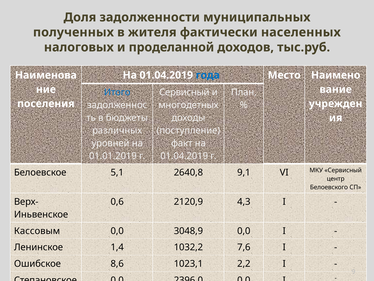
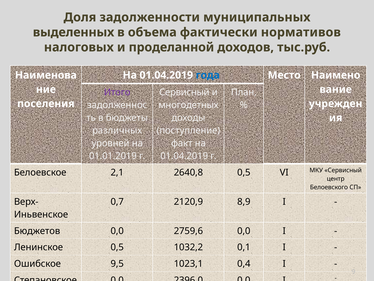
полученных: полученных -> выделенных
жителя: жителя -> объема
населенных: населенных -> нормативов
Итого colour: blue -> purple
5,1: 5,1 -> 2,1
2640,8 9,1: 9,1 -> 0,5
0,6: 0,6 -> 0,7
4,3: 4,3 -> 8,9
Кассовым: Кассовым -> Бюджетов
3048,9: 3048,9 -> 2759,6
Ленинское 1,4: 1,4 -> 0,5
7,6: 7,6 -> 0,1
8,6: 8,6 -> 9,5
2,2: 2,2 -> 0,4
